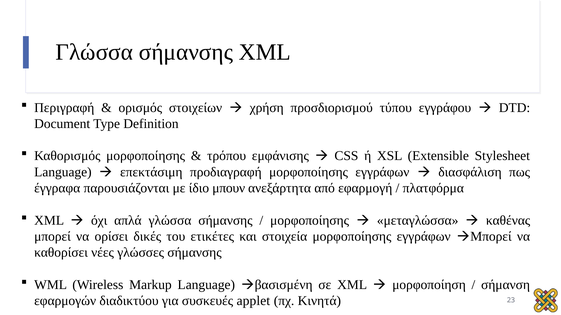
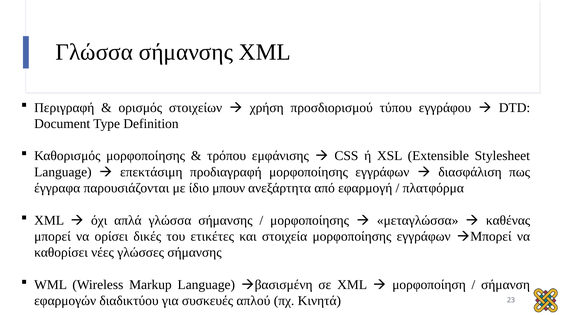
applet: applet -> απλού
